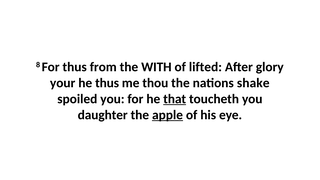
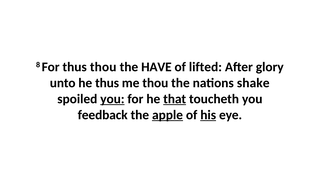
thus from: from -> thou
WITH: WITH -> HAVE
your: your -> unto
you at (112, 99) underline: none -> present
daughter: daughter -> feedback
his underline: none -> present
